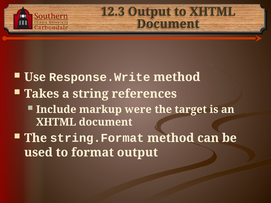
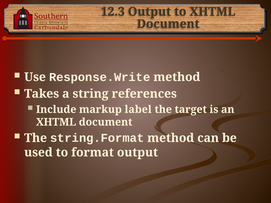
were: were -> label
